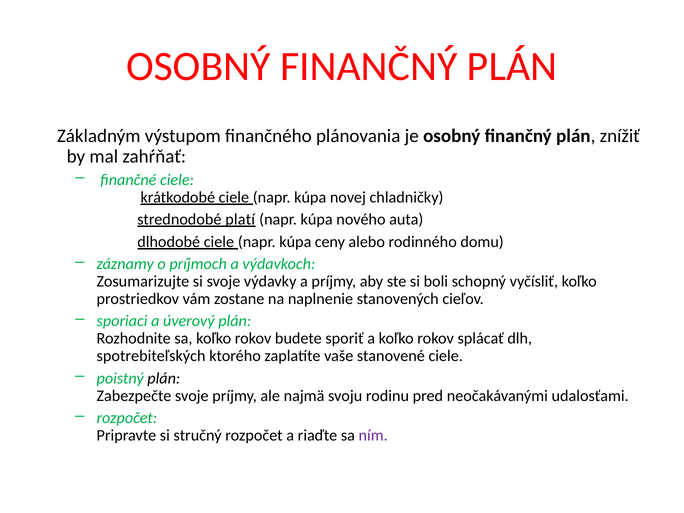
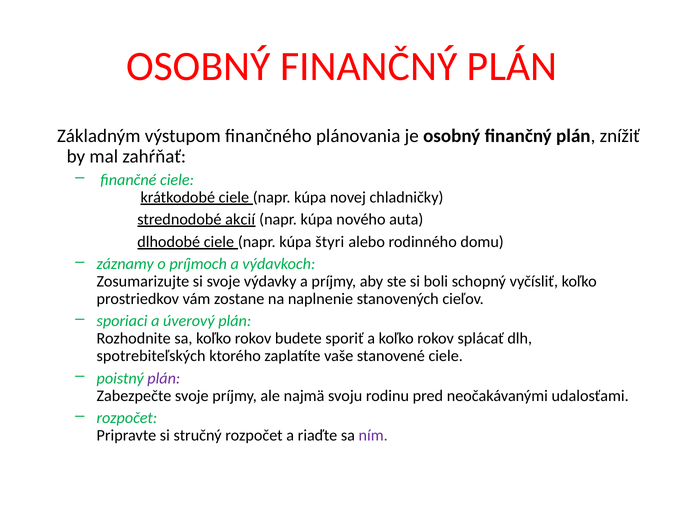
platí: platí -> akcií
ceny: ceny -> štyri
plán at (164, 378) colour: black -> purple
